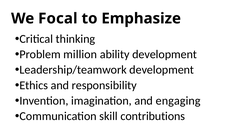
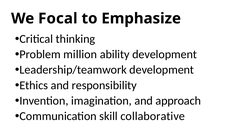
engaging: engaging -> approach
contributions: contributions -> collaborative
